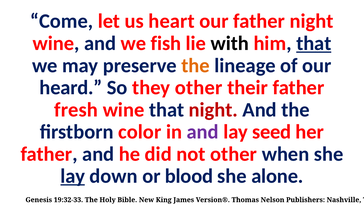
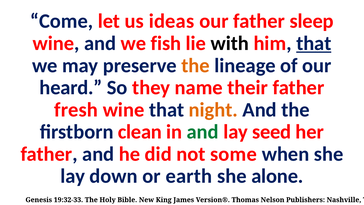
heart: heart -> ideas
father night: night -> sleep
they other: other -> name
night at (213, 110) colour: red -> orange
color: color -> clean
and at (203, 132) colour: purple -> green
not other: other -> some
lay at (73, 176) underline: present -> none
blood: blood -> earth
